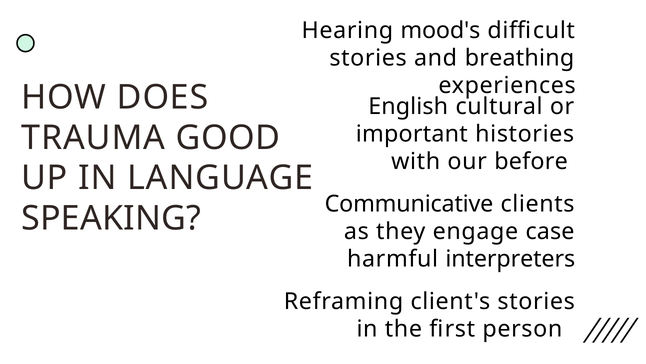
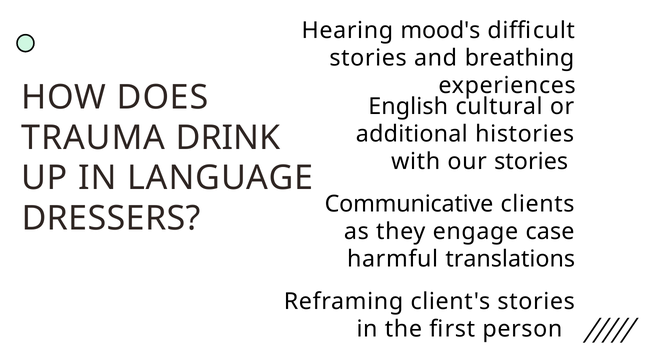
important: important -> additional
GOOD: GOOD -> DRINK
our before: before -> stories
SPEAKING: SPEAKING -> DRESSERS
interpreters: interpreters -> translations
